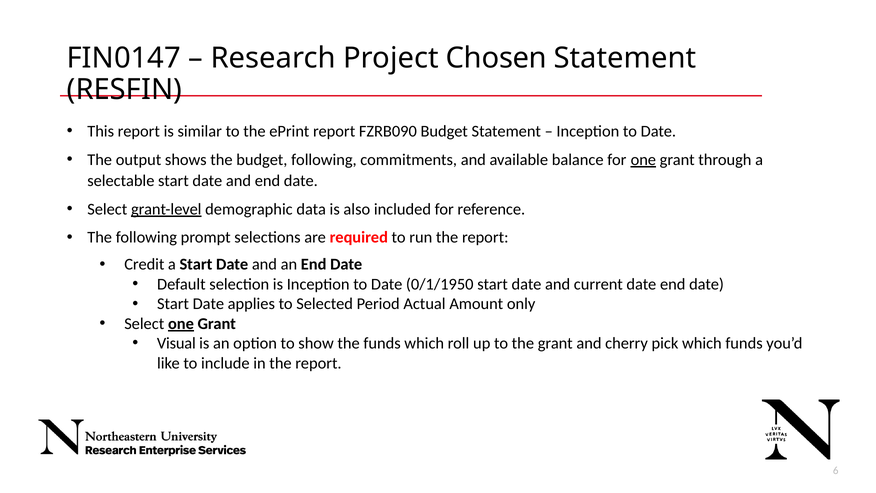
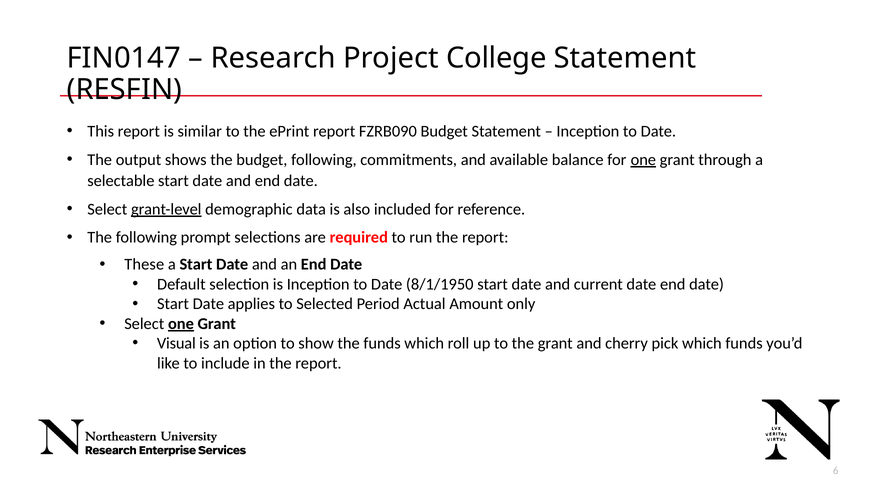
Chosen: Chosen -> College
Credit: Credit -> These
0/1/1950: 0/1/1950 -> 8/1/1950
